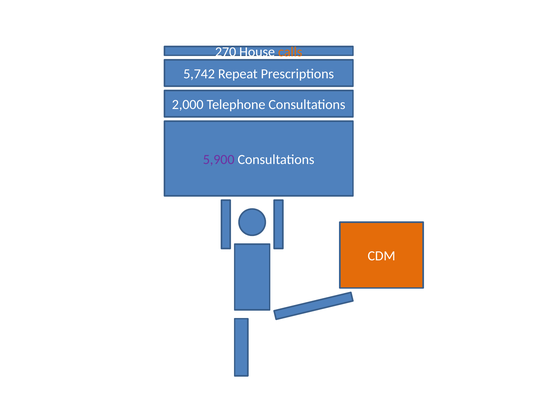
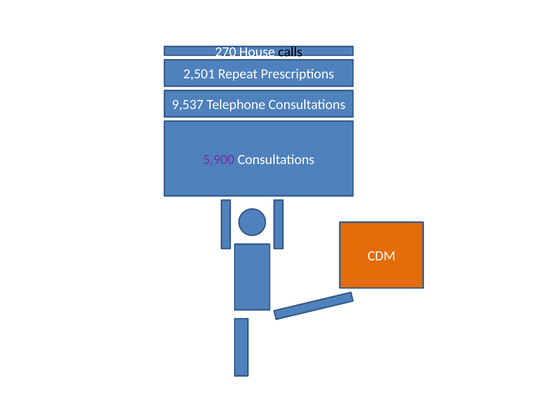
calls colour: orange -> black
5,742: 5,742 -> 2,501
2,000: 2,000 -> 9,537
